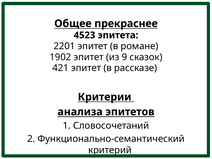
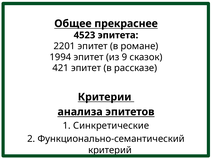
1902: 1902 -> 1994
Словосочетаний: Словосочетаний -> Синкретические
